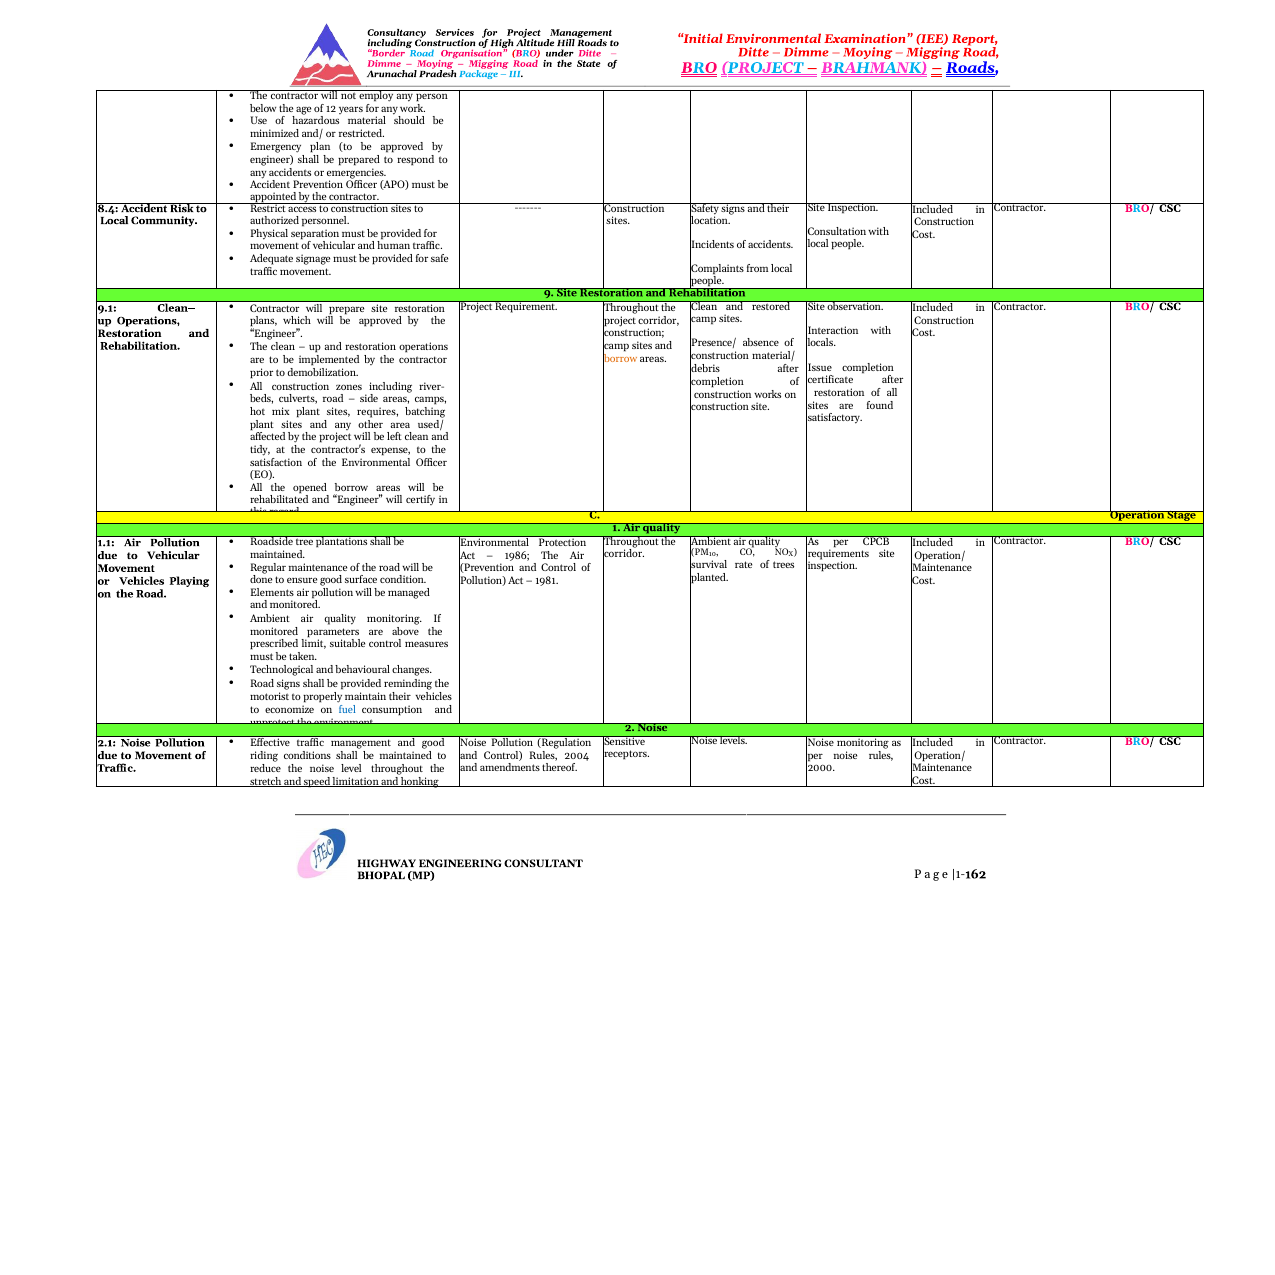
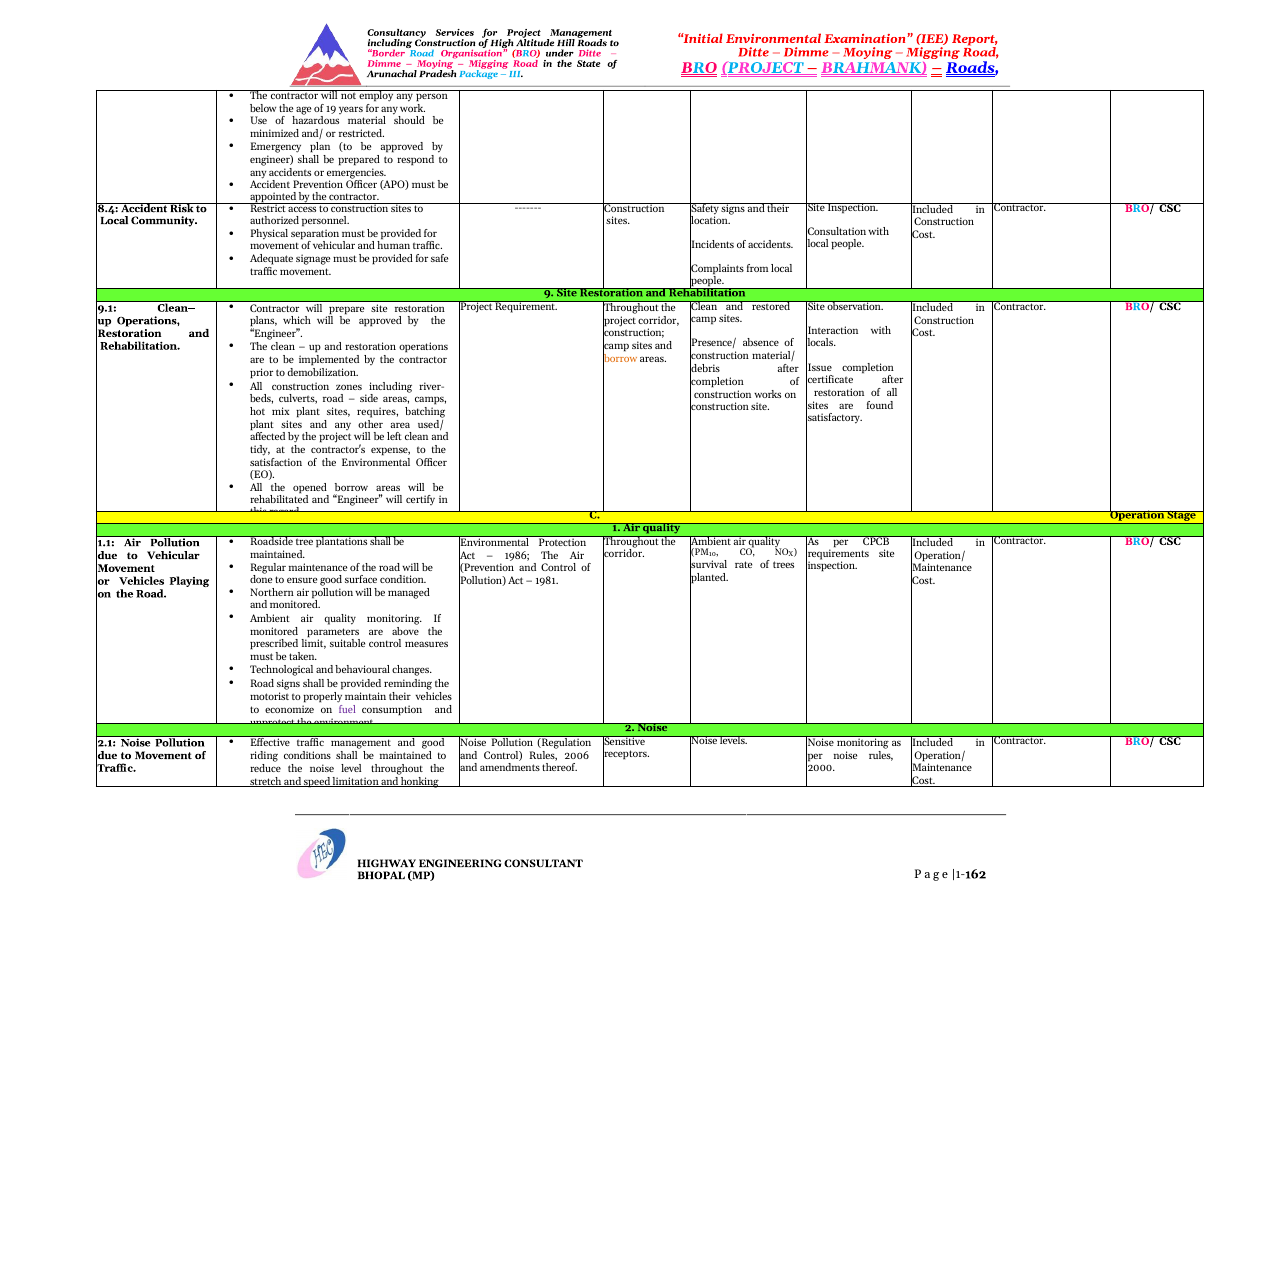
12: 12 -> 19
Elements: Elements -> Northern
fuel colour: blue -> purple
2004: 2004 -> 2006
